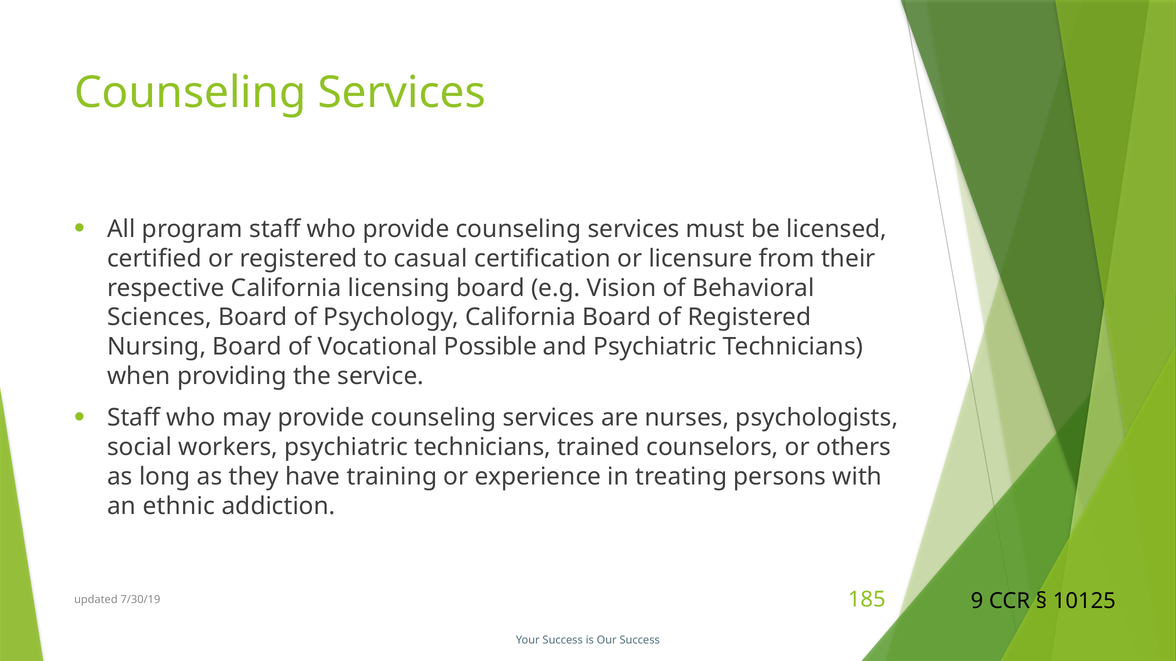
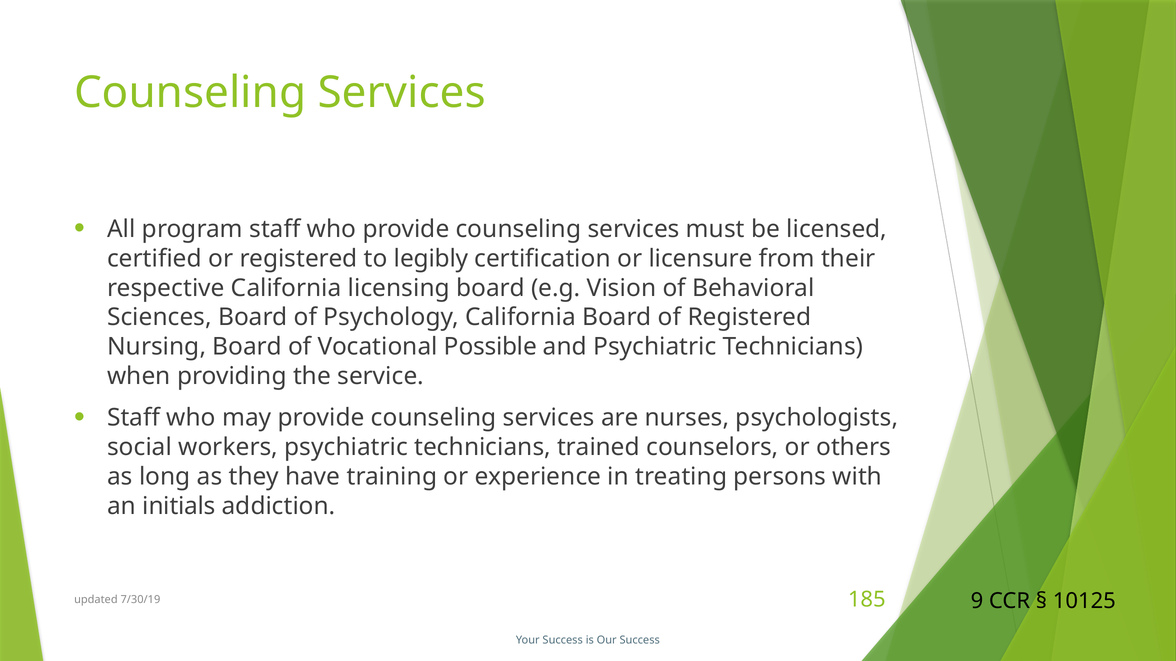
casual: casual -> legibly
ethnic: ethnic -> initials
